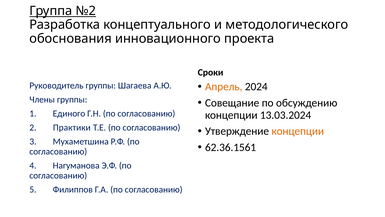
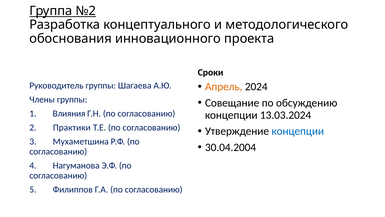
Единого: Единого -> Влияния
концепции at (298, 131) colour: orange -> blue
62.36.1561: 62.36.1561 -> 30.04.2004
